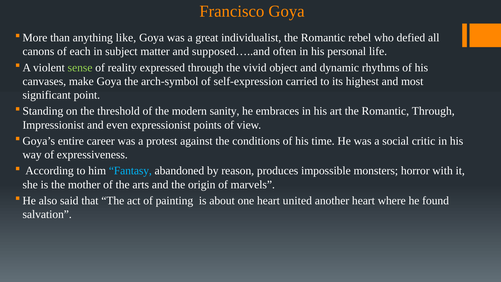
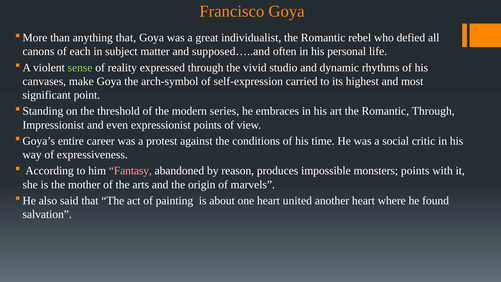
anything like: like -> that
object: object -> studio
sanity: sanity -> series
Fantasy colour: light blue -> pink
monsters horror: horror -> points
